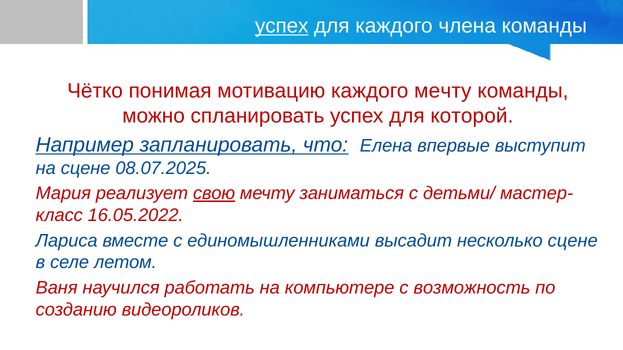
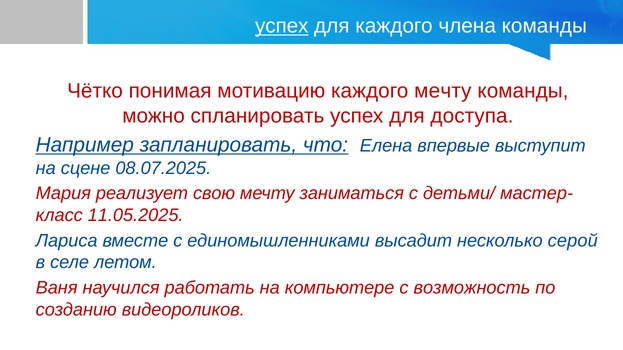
которой: которой -> доступа
свою underline: present -> none
16.05.2022: 16.05.2022 -> 11.05.2025
несколько сцене: сцене -> серой
